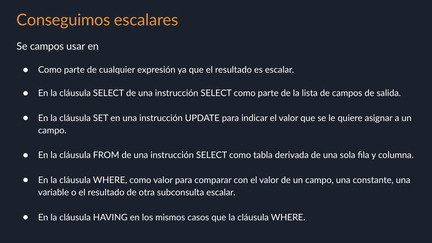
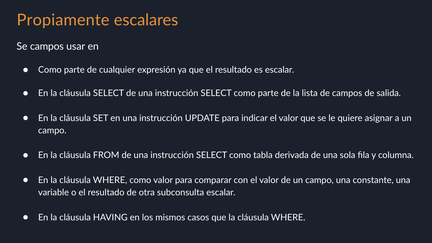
Conseguimos: Conseguimos -> Propiamente
